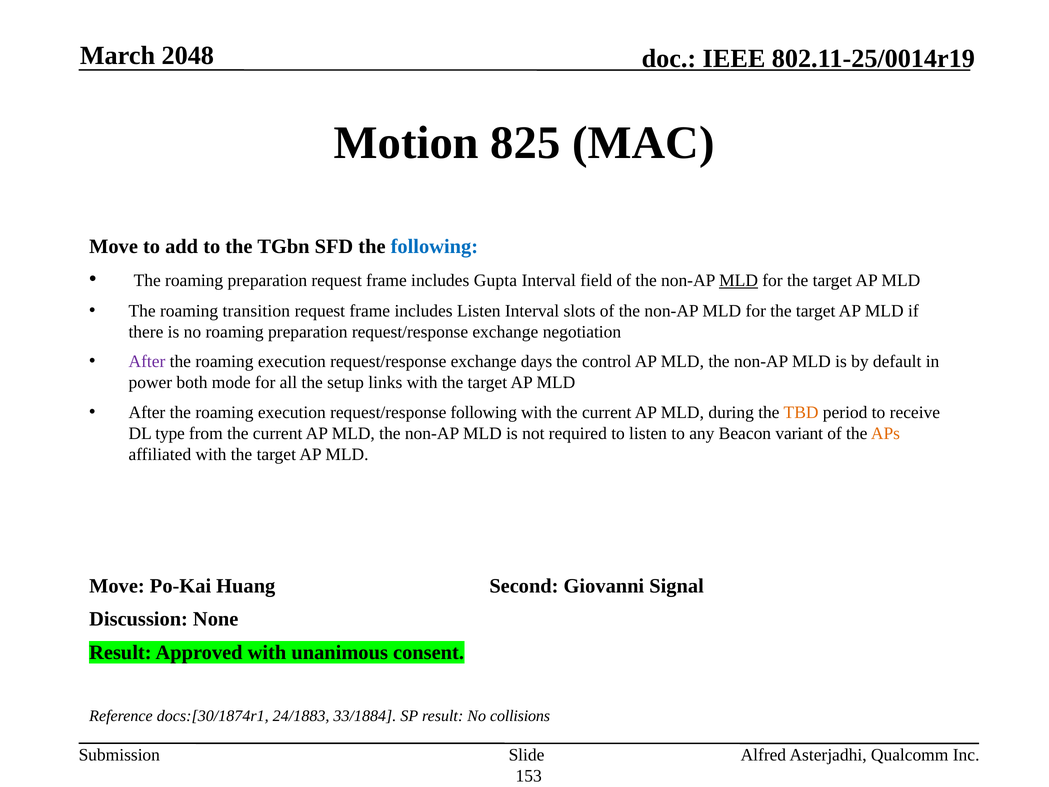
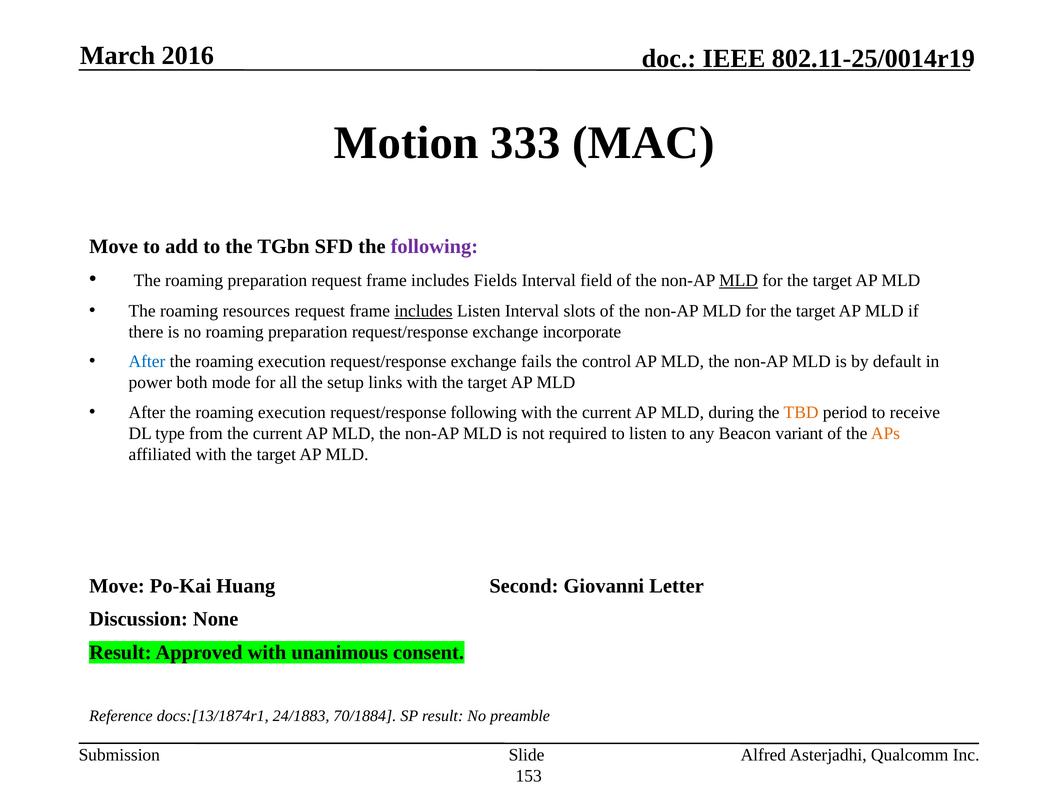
2048: 2048 -> 2016
825: 825 -> 333
following at (434, 246) colour: blue -> purple
Gupta: Gupta -> Fields
transition: transition -> resources
includes at (424, 311) underline: none -> present
negotiation: negotiation -> incorporate
After at (147, 361) colour: purple -> blue
days: days -> fails
Signal: Signal -> Letter
docs:[30/1874r1: docs:[30/1874r1 -> docs:[13/1874r1
33/1884: 33/1884 -> 70/1884
collisions: collisions -> preamble
